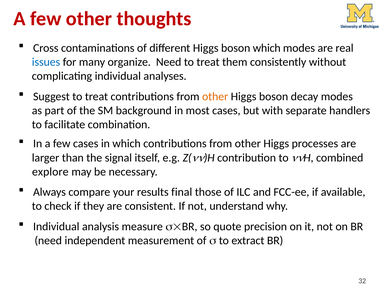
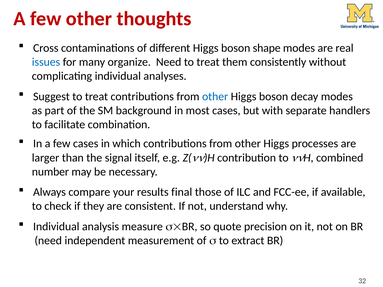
boson which: which -> shape
other at (215, 97) colour: orange -> blue
explore: explore -> number
